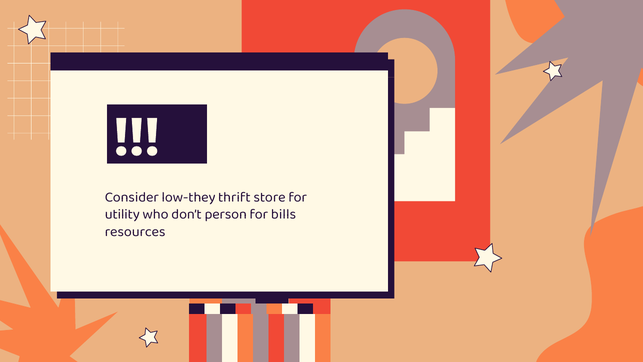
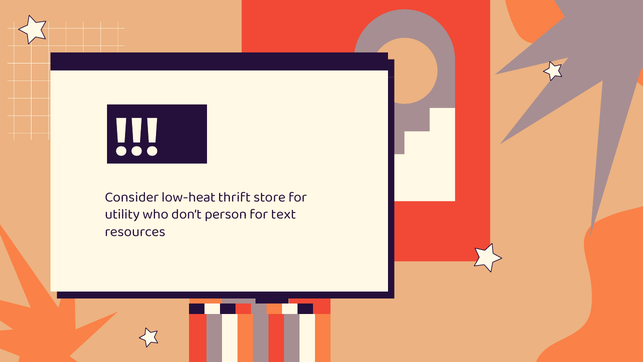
low-they: low-they -> low-heat
bills: bills -> text
